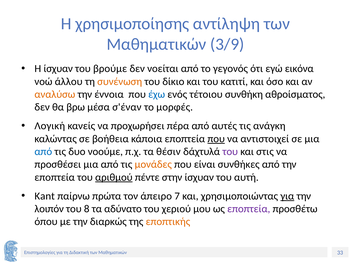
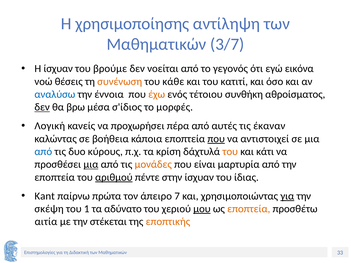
3/9: 3/9 -> 3/7
άλλου: άλλου -> θέσεις
δίκιο: δίκιο -> κάθε
αναλύσω colour: orange -> blue
έχω colour: blue -> orange
δεν at (42, 107) underline: none -> present
σ'έναν: σ'έναν -> σ'ίδιος
ανάγκη: ανάγκη -> έκαναν
νοούμε: νοούμε -> κύρους
θέσιν: θέσιν -> κρίση
του at (230, 152) colour: purple -> orange
στις: στις -> κάτι
μια at (91, 165) underline: none -> present
συνθήκες: συνθήκες -> μαρτυρία
αυτή: αυτή -> ίδιας
λοιπόν: λοιπόν -> σκέψη
8: 8 -> 1
μου underline: none -> present
εποπτεία at (249, 209) colour: purple -> orange
όπου: όπου -> αιτία
διαρκώς: διαρκώς -> στέκεται
